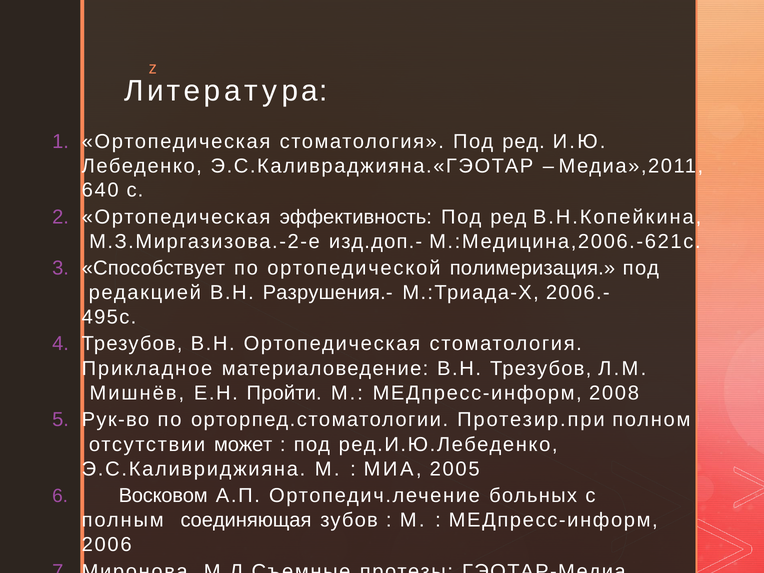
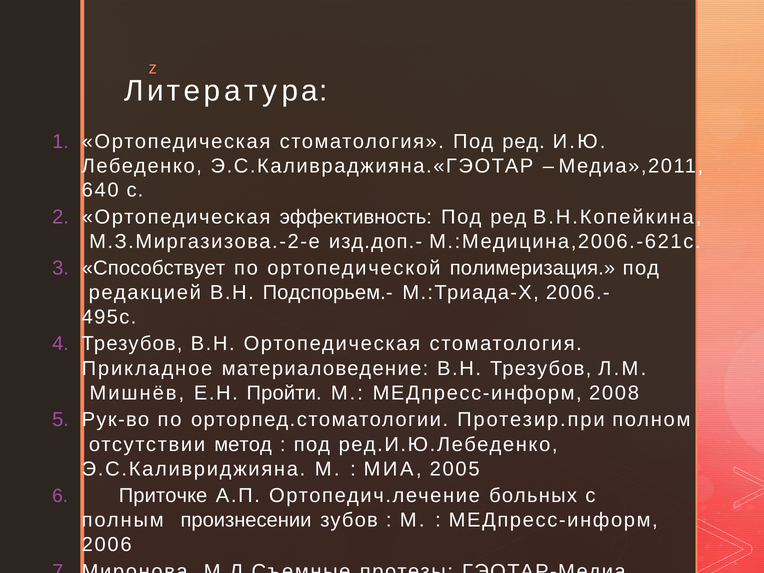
Разрушения.-: Разрушения.- -> Подспорьем.-
может: может -> метод
Восковом: Восковом -> Приточке
соединяющая: соединяющая -> произнесении
